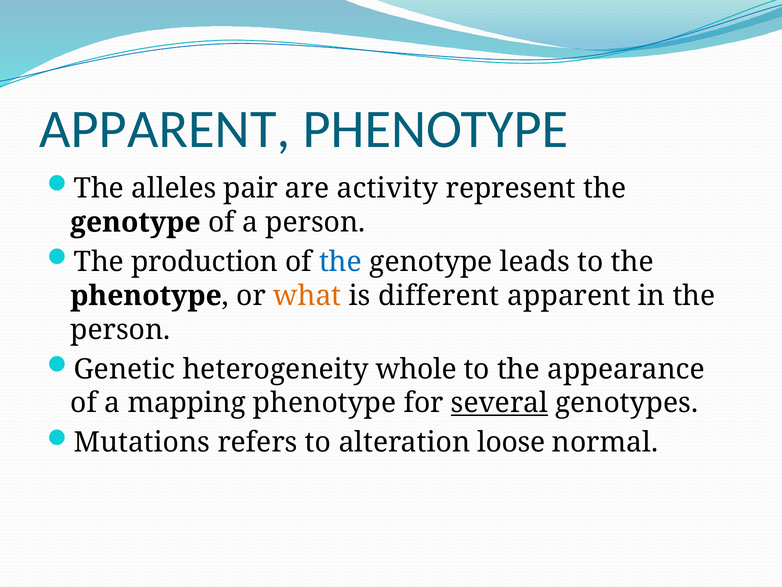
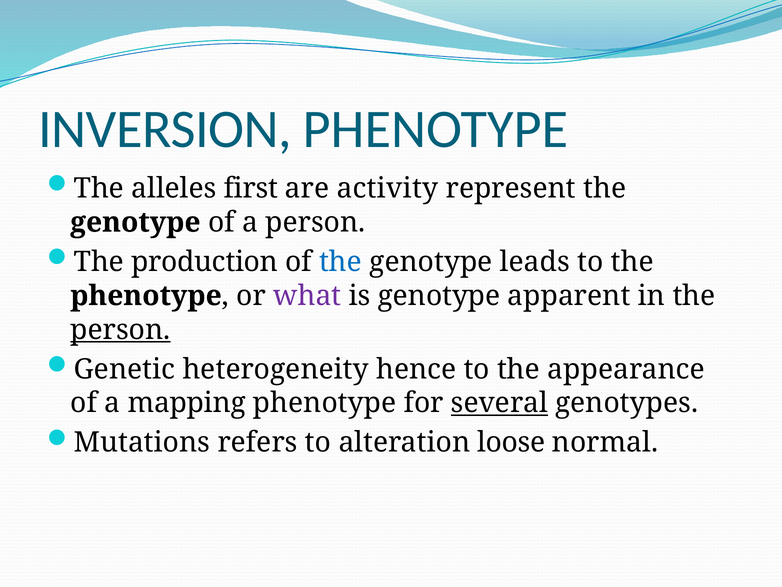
APPARENT at (165, 129): APPARENT -> INVERSION
pair: pair -> first
what colour: orange -> purple
is different: different -> genotype
person at (120, 329) underline: none -> present
whole: whole -> hence
